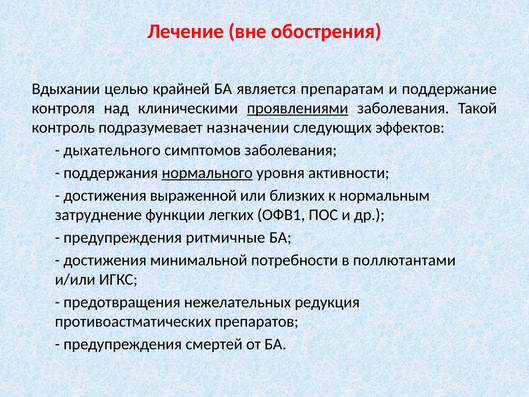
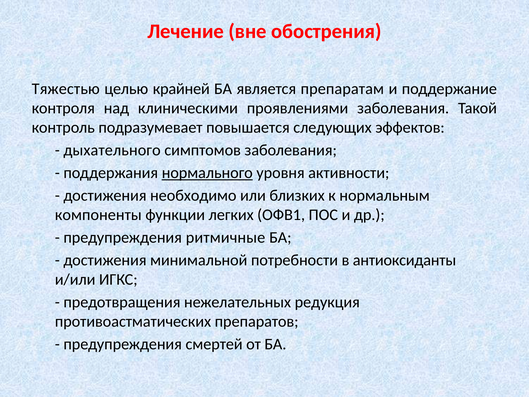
Вдыхании: Вдыхании -> Тяжестью
проявлениями underline: present -> none
назначении: назначении -> повышается
выраженной: выраженной -> необходимо
затруднение: затруднение -> компоненты
поллютантами: поллютантами -> антиоксиданты
